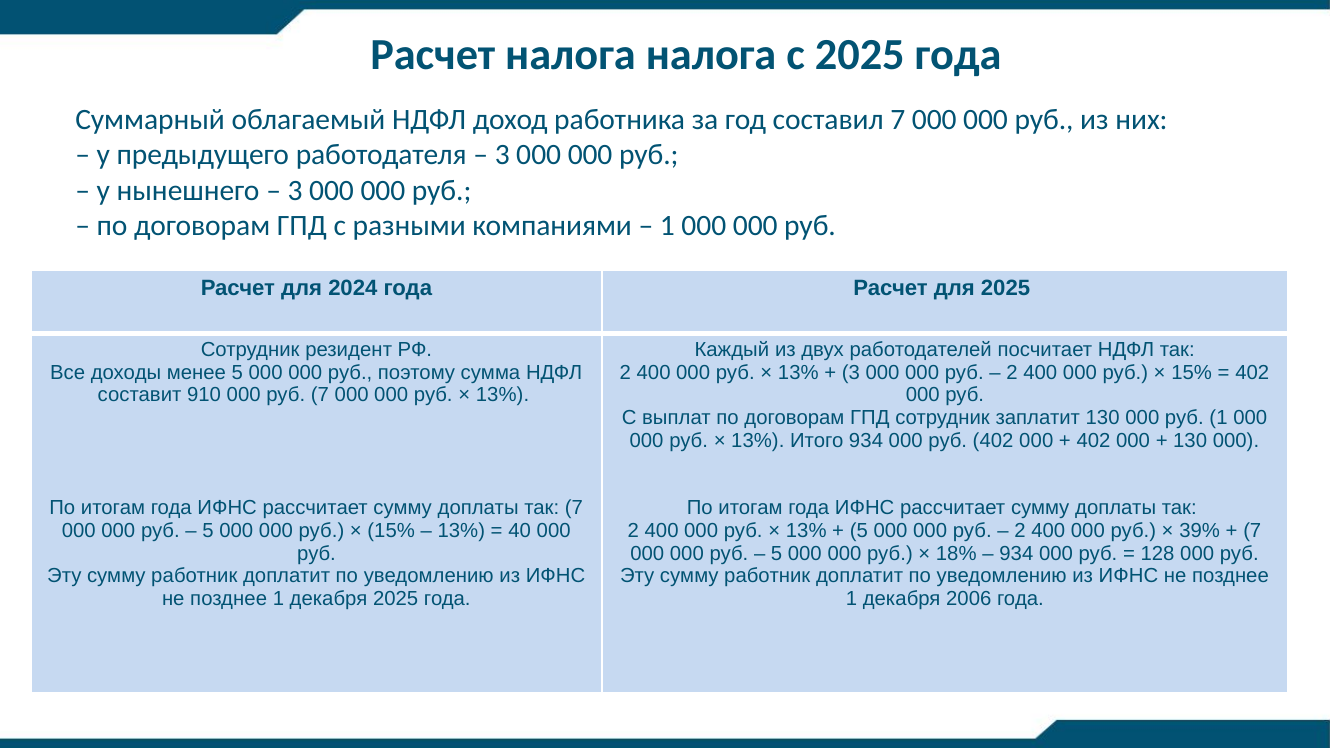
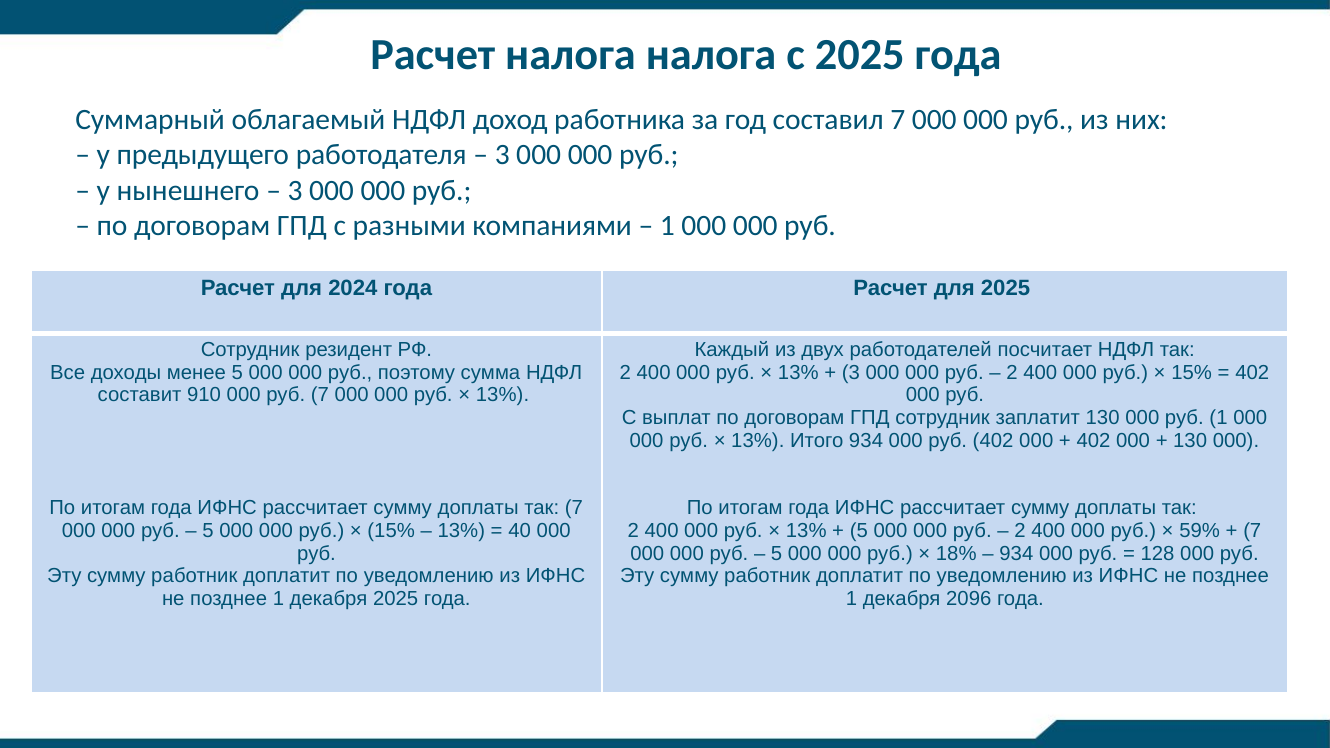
39%: 39% -> 59%
2006: 2006 -> 2096
